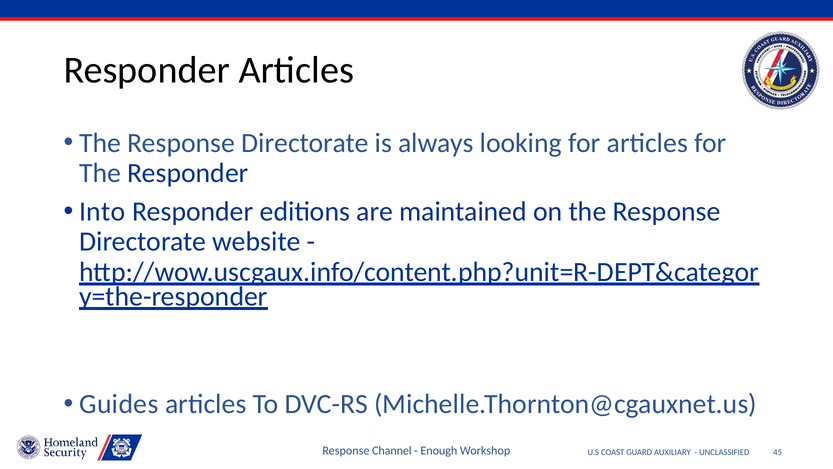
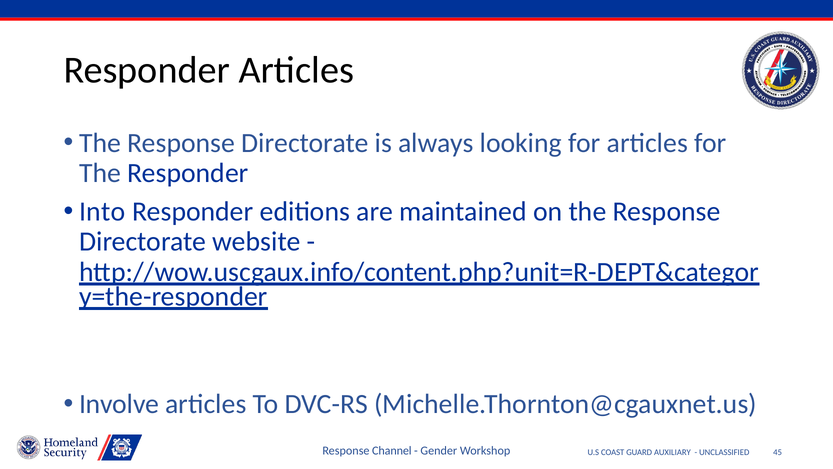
Guides: Guides -> Involve
Enough: Enough -> Gender
